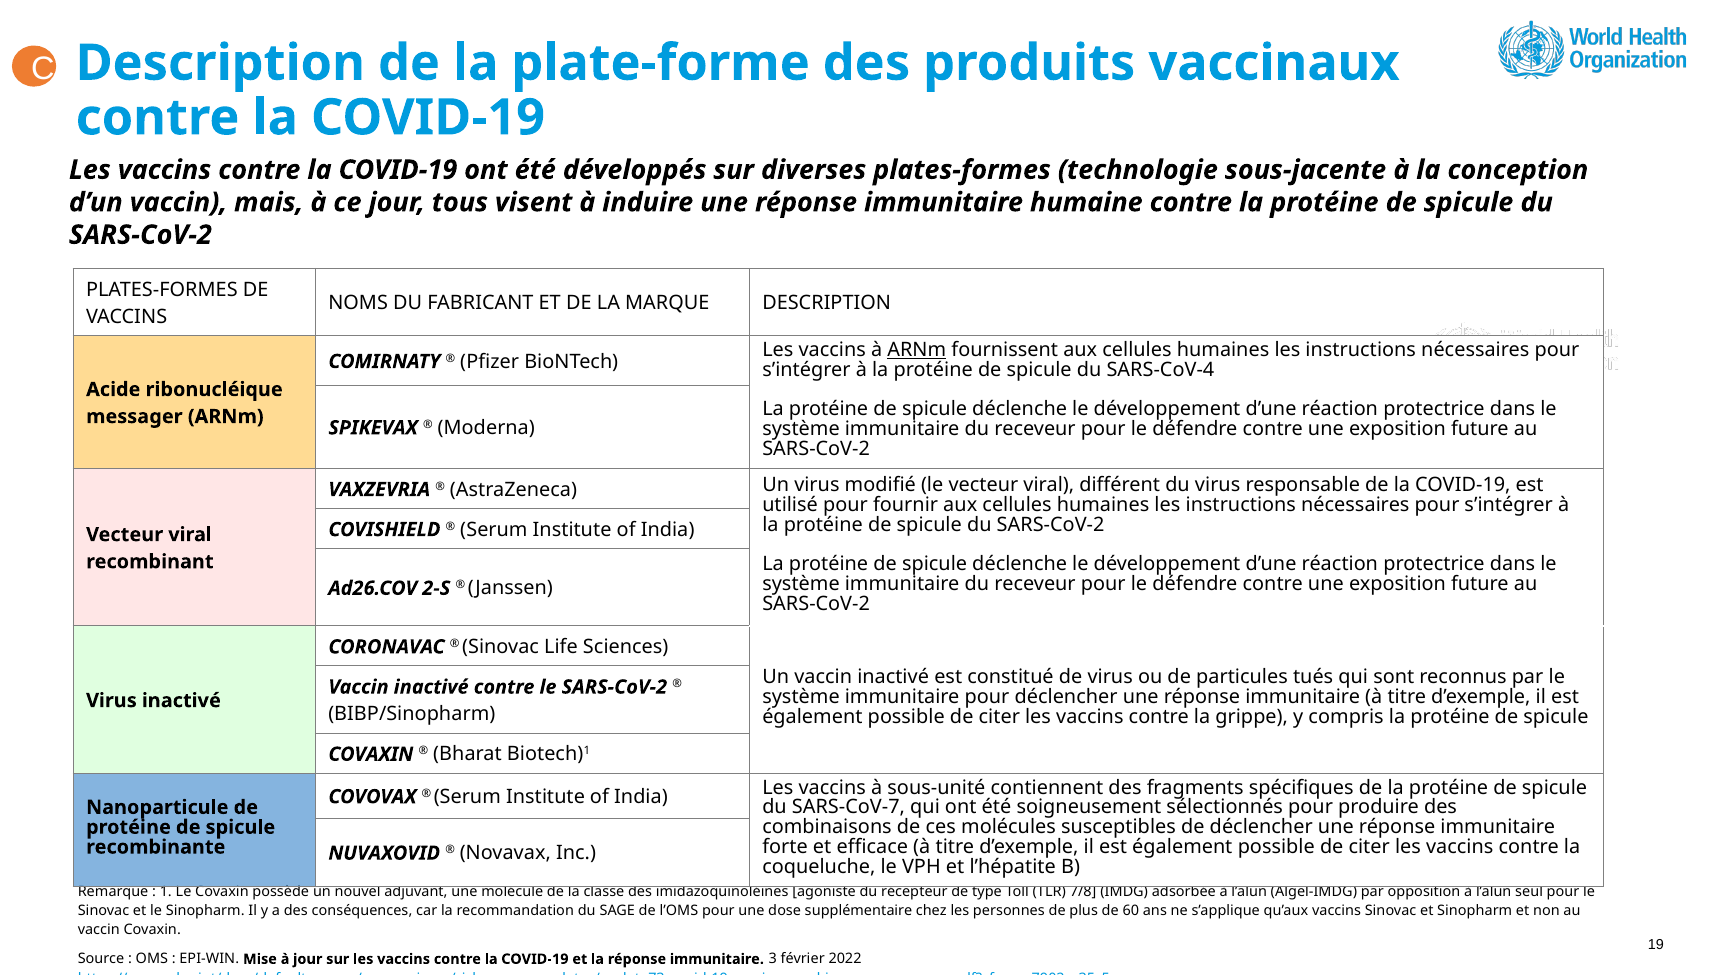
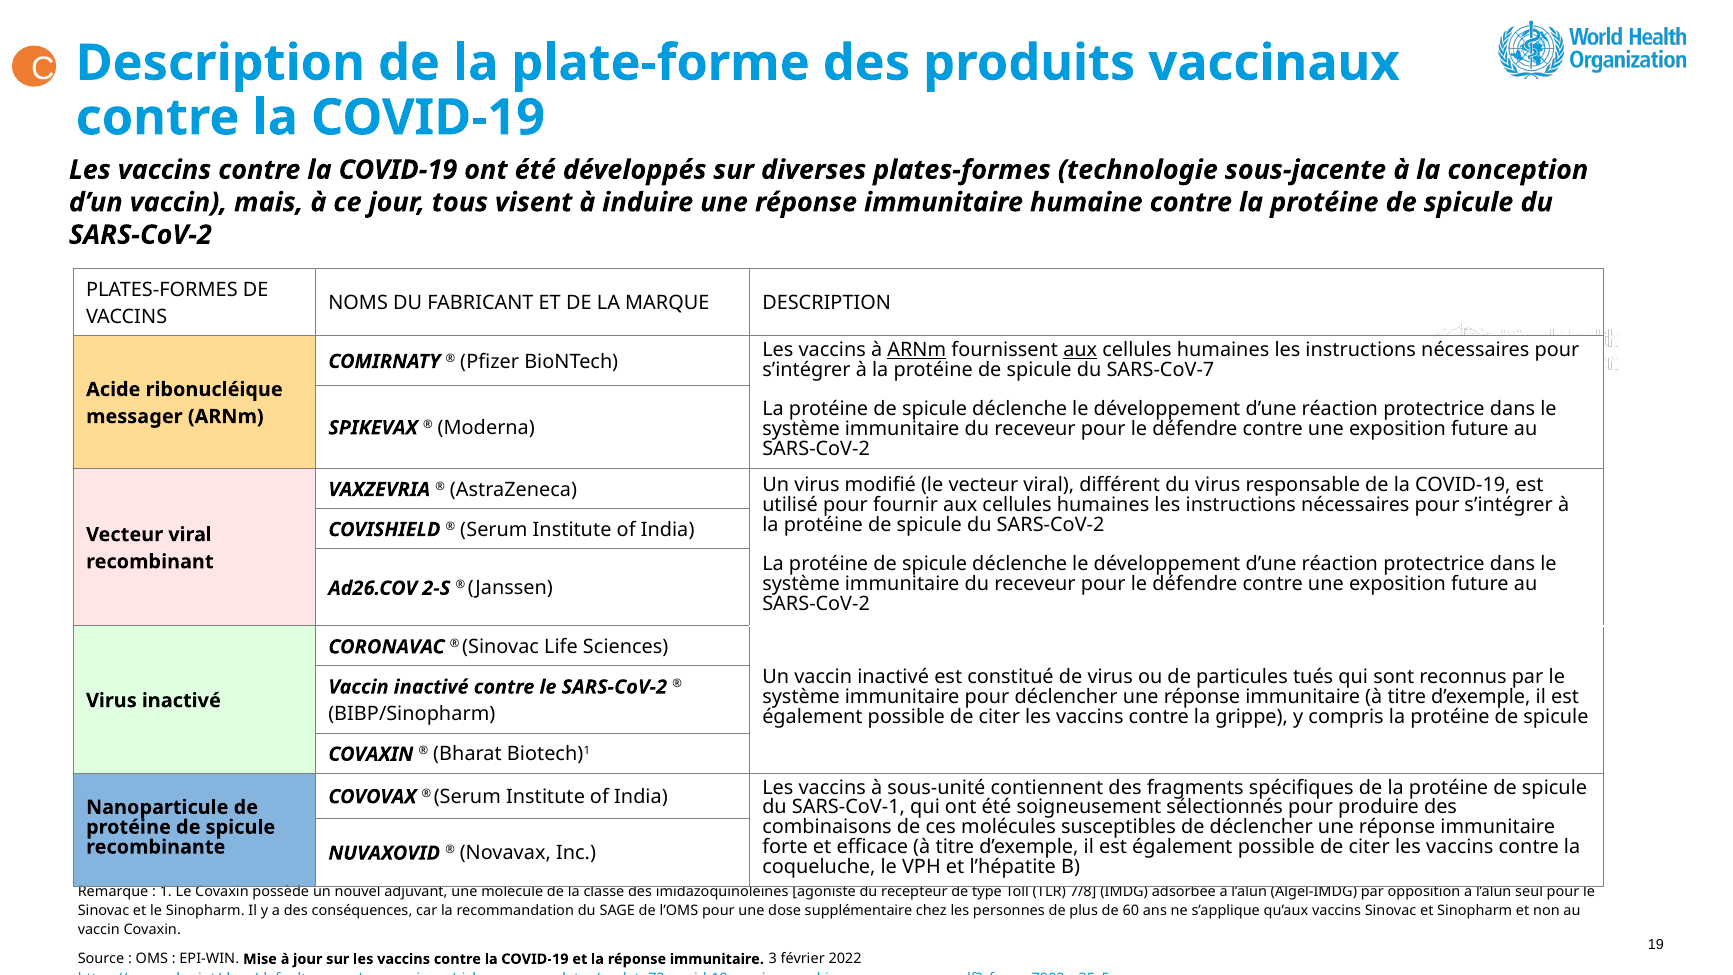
aux at (1080, 350) underline: none -> present
SARS-CoV-4: SARS-CoV-4 -> SARS-CoV-7
SARS-CoV-7: SARS-CoV-7 -> SARS-CoV-1
